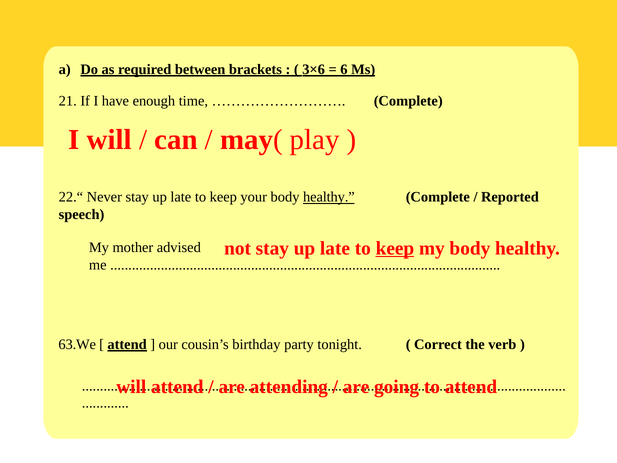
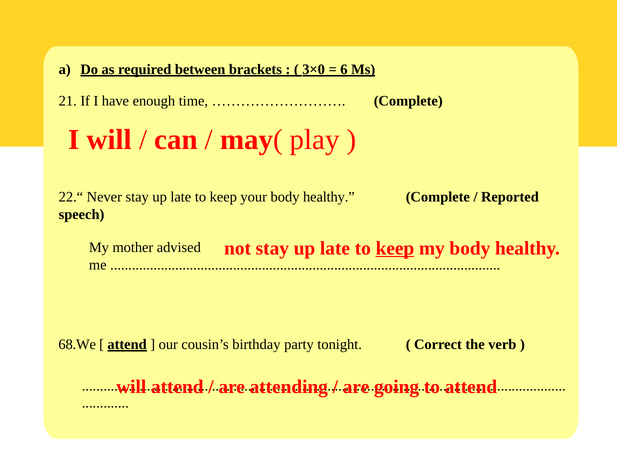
3×6: 3×6 -> 3×0
healthy at (329, 197) underline: present -> none
63.We: 63.We -> 68.We
